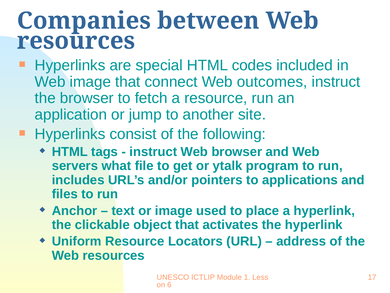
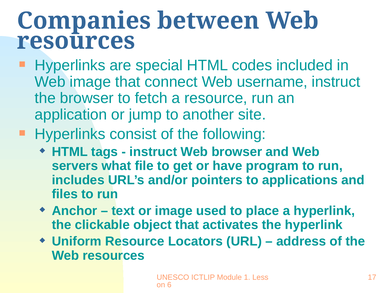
outcomes: outcomes -> username
ytalk: ytalk -> have
